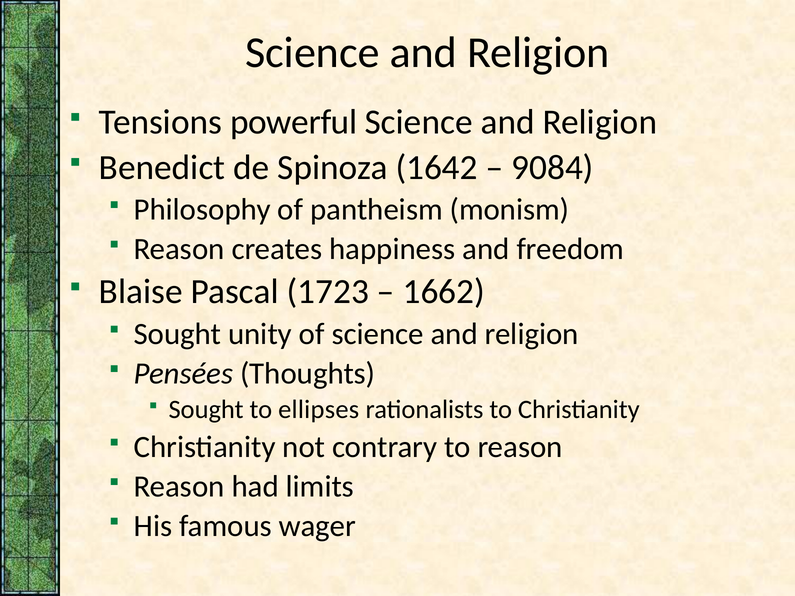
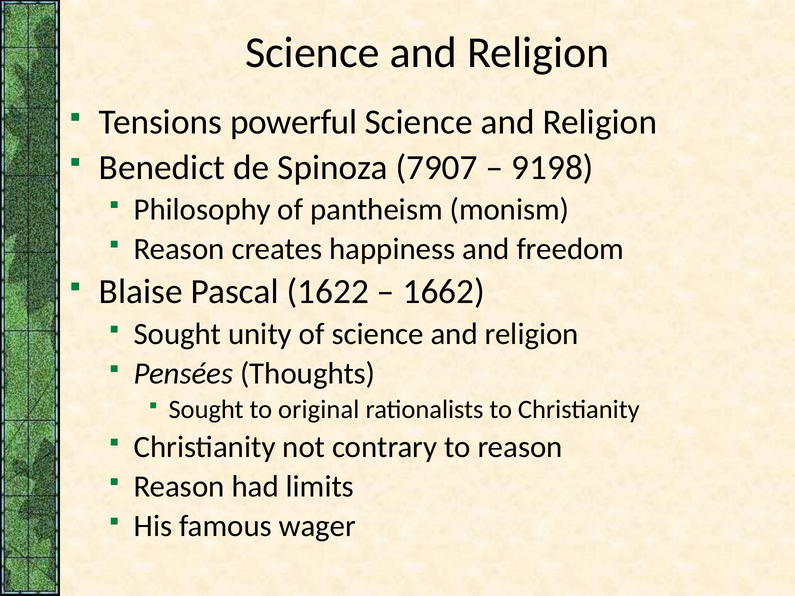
1642: 1642 -> 7907
9084: 9084 -> 9198
1723: 1723 -> 1622
ellipses: ellipses -> original
